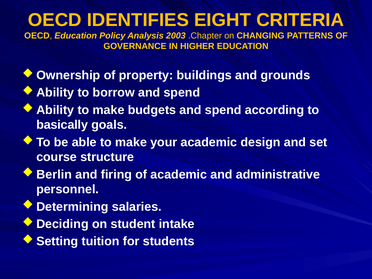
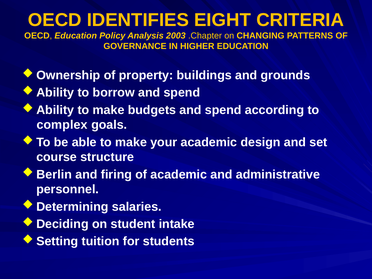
basically: basically -> complex
